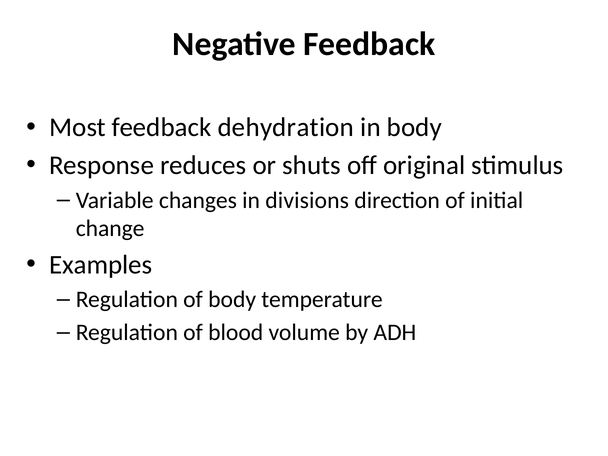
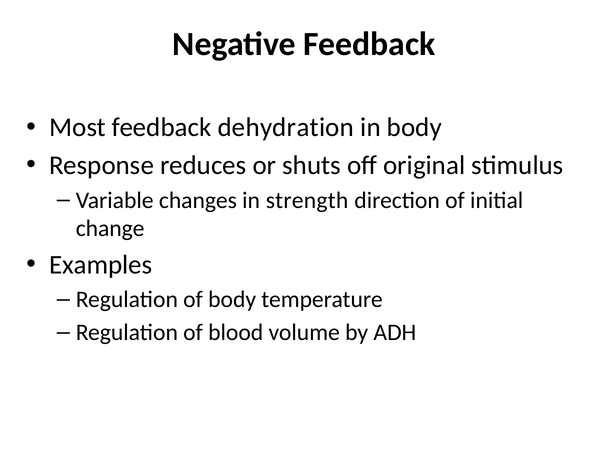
divisions: divisions -> strength
